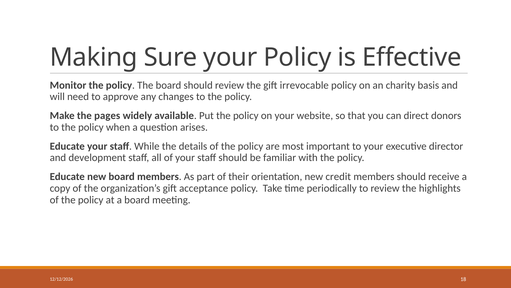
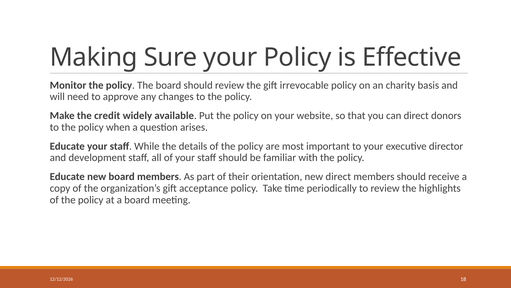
pages: pages -> credit
new credit: credit -> direct
